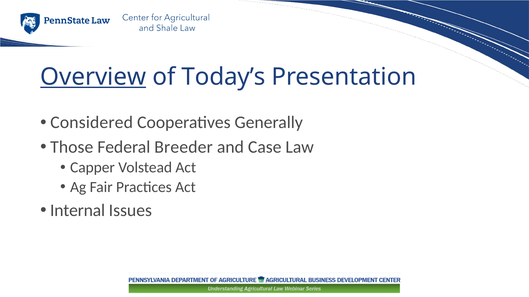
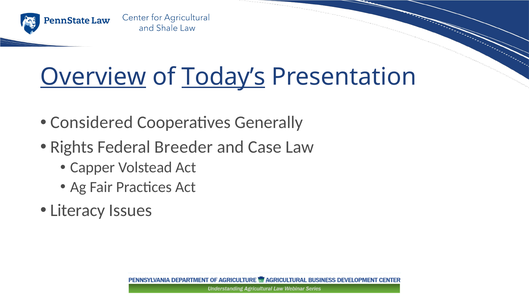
Today’s underline: none -> present
Those: Those -> Rights
Internal: Internal -> Literacy
